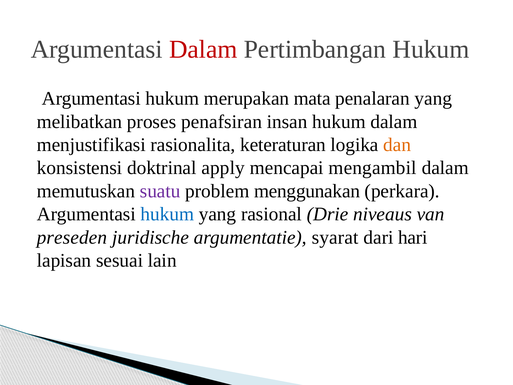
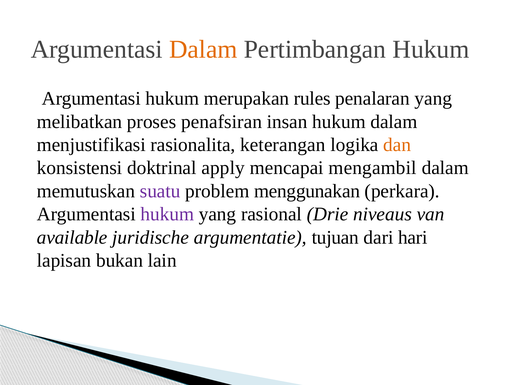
Dalam at (203, 49) colour: red -> orange
mata: mata -> rules
keteraturan: keteraturan -> keterangan
hukum at (167, 214) colour: blue -> purple
preseden: preseden -> available
syarat: syarat -> tujuan
sesuai: sesuai -> bukan
